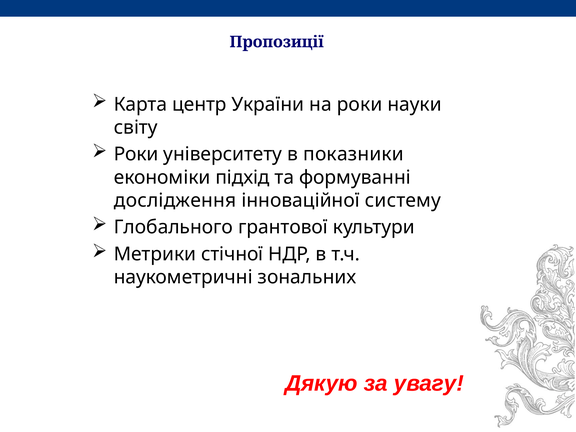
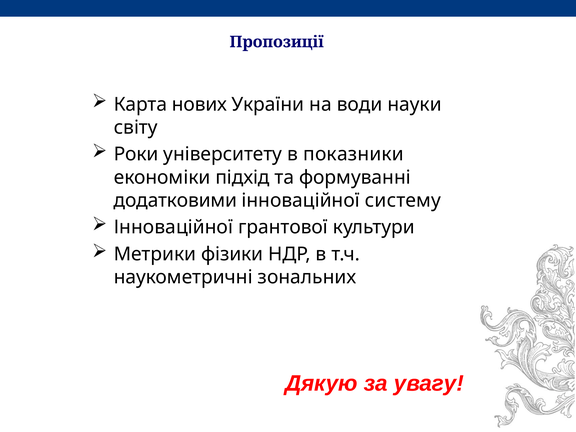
центр: центр -> нових
на роки: роки -> води
дослідження: дослідження -> додатковими
Глобального at (173, 227): Глобального -> Інноваційної
стічної: стічної -> фізики
